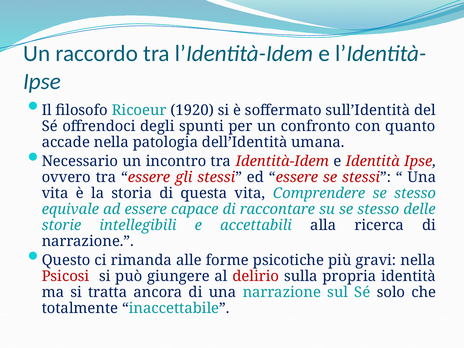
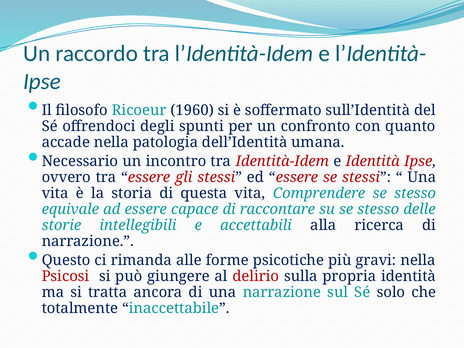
1920: 1920 -> 1960
